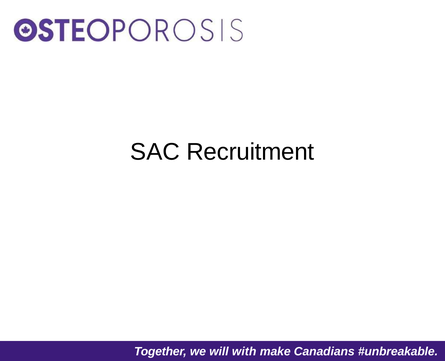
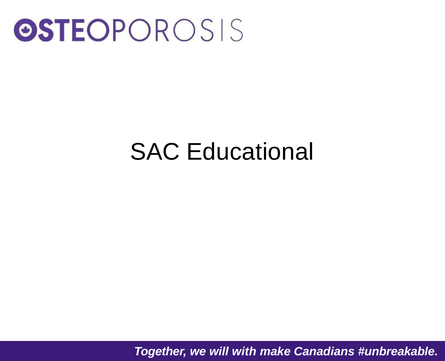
Recruitment: Recruitment -> Educational
